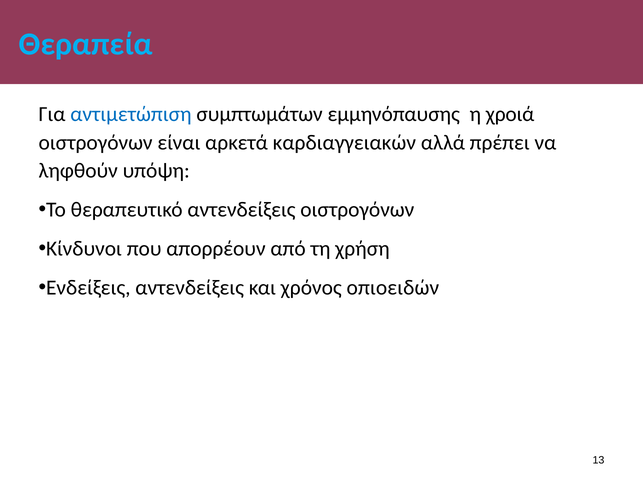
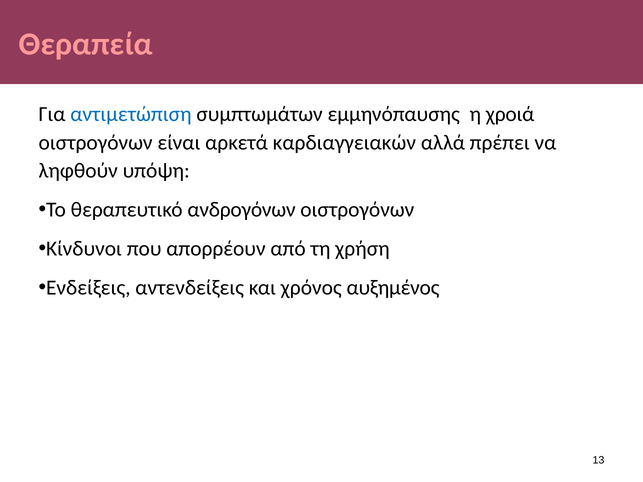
Θεραπεία colour: light blue -> pink
θεραπευτικό αντενδείξεις: αντενδείξεις -> ανδρογόνων
οπιοειδών: οπιοειδών -> αυξημένος
